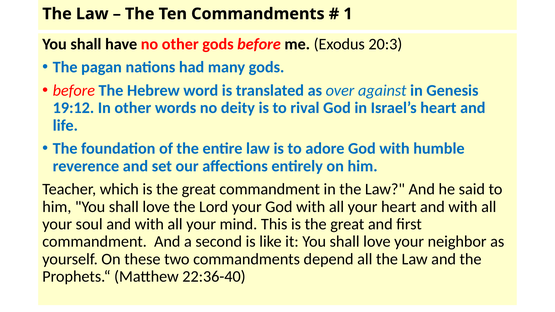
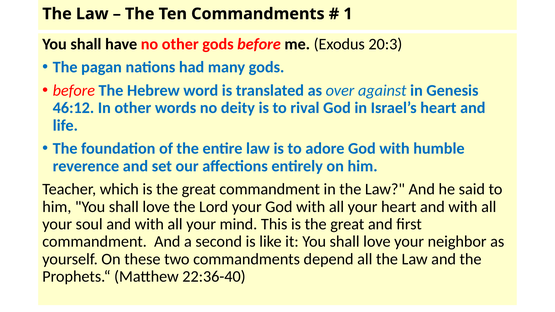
19:12: 19:12 -> 46:12
